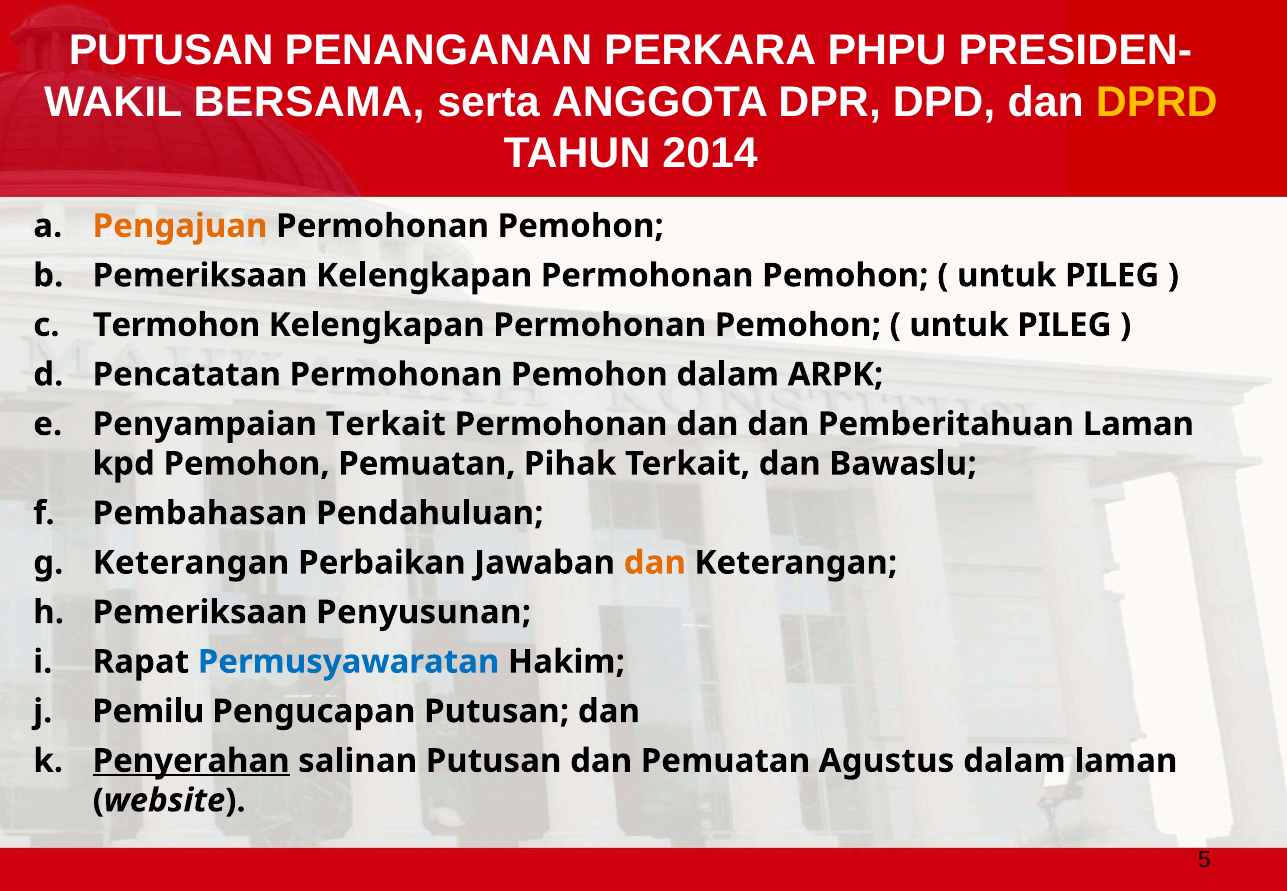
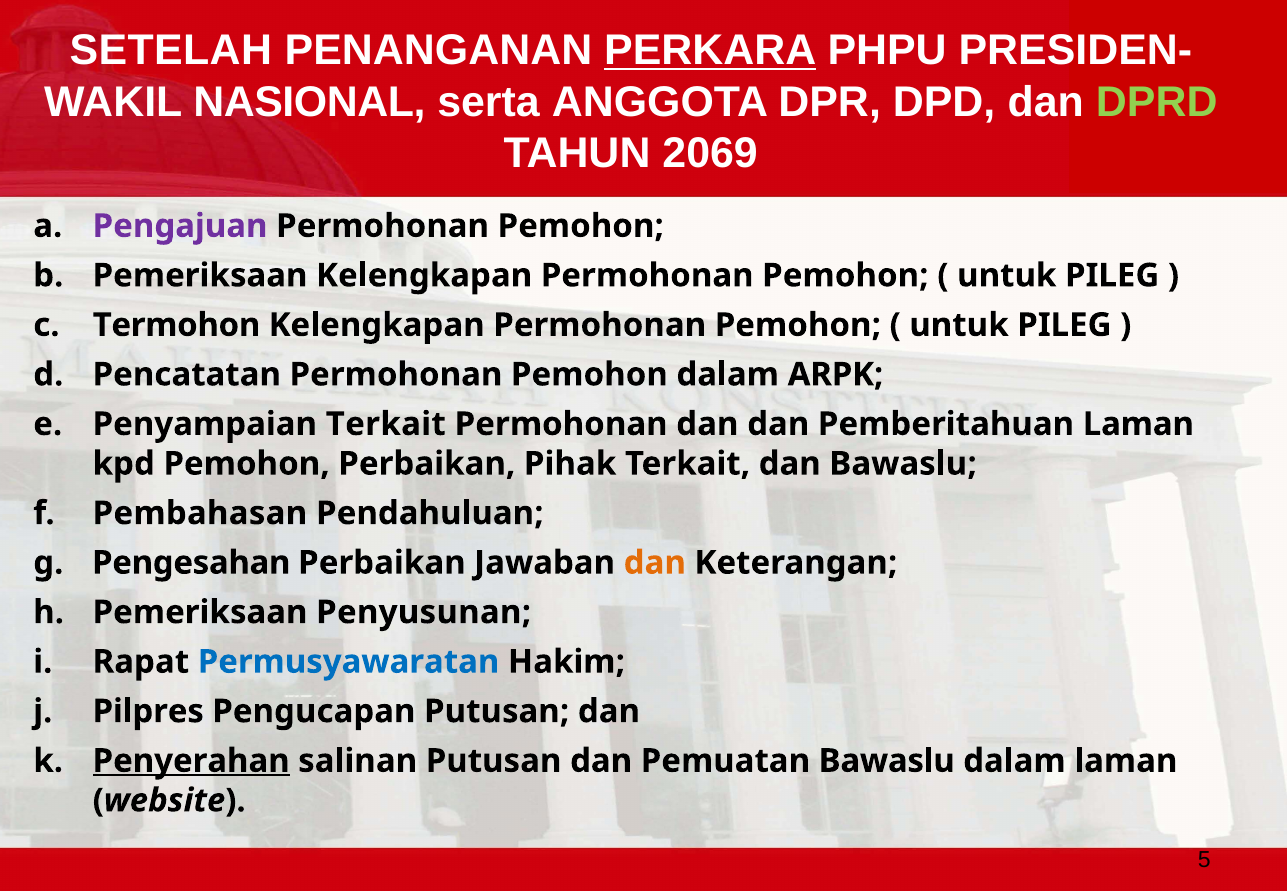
PUTUSAN at (171, 50): PUTUSAN -> SETELAH
PERKARA underline: none -> present
BERSAMA: BERSAMA -> NASIONAL
DPRD colour: yellow -> light green
2014: 2014 -> 2069
Pengajuan colour: orange -> purple
Pemohon Pemuatan: Pemuatan -> Perbaikan
Keterangan at (191, 563): Keterangan -> Pengesahan
Pemilu: Pemilu -> Pilpres
Pemuatan Agustus: Agustus -> Bawaslu
